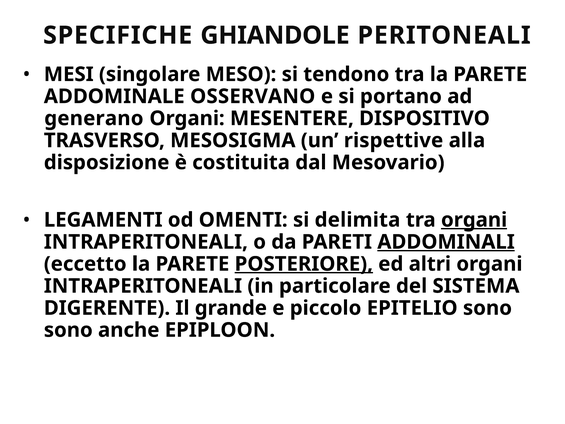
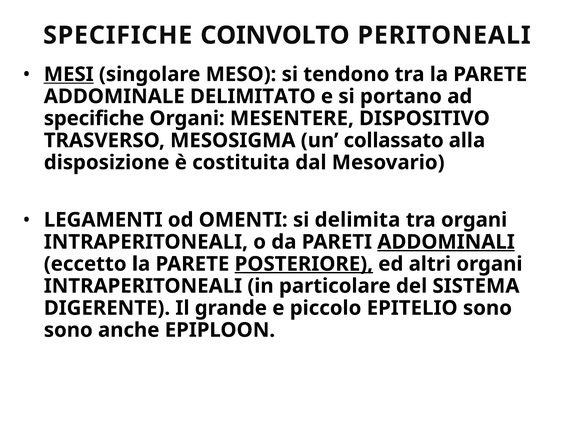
GHIANDOLE: GHIANDOLE -> COINVOLTO
MESI underline: none -> present
OSSERVANO: OSSERVANO -> DELIMITATO
generano at (94, 118): generano -> specifiche
rispettive: rispettive -> collassato
organi at (474, 220) underline: present -> none
